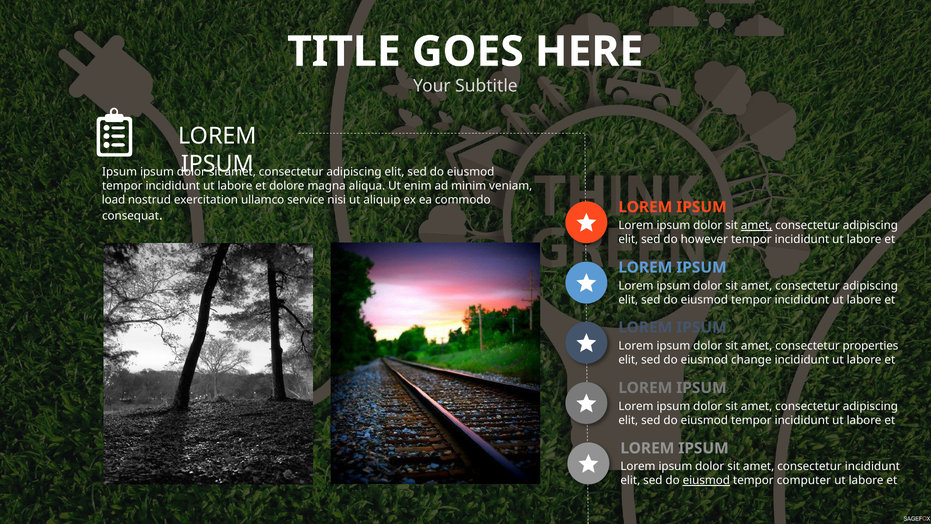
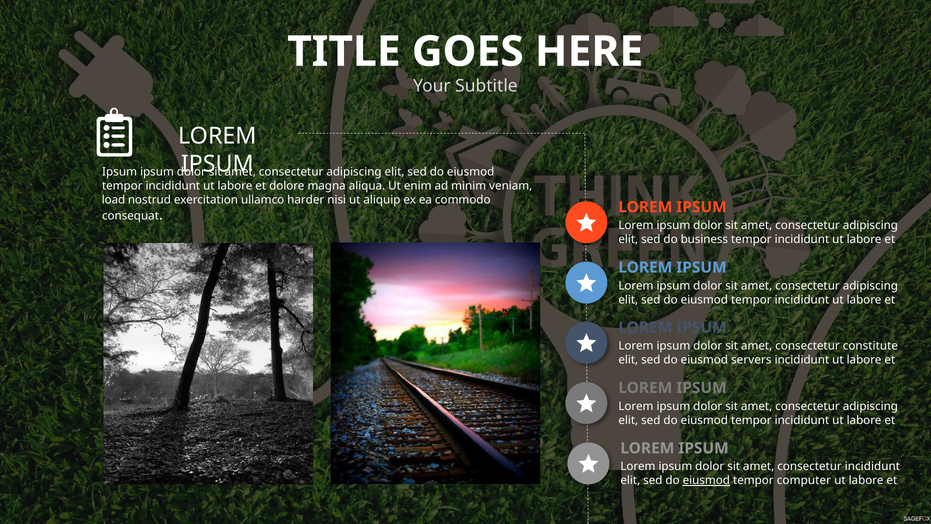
service: service -> harder
amet at (757, 225) underline: present -> none
however: however -> business
properties: properties -> constitute
change: change -> servers
